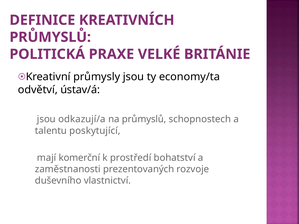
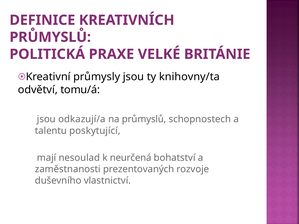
economy/ta: economy/ta -> knihovny/ta
ústav/á: ústav/á -> tomu/á
komerční: komerční -> nesoulad
prostředí: prostředí -> neurčená
